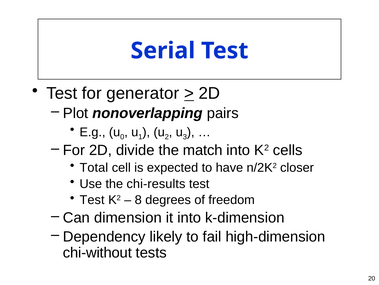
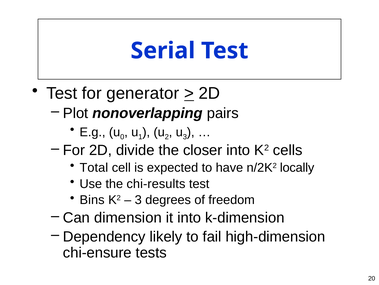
match: match -> closer
closer: closer -> locally
Test at (92, 200): Test -> Bins
8 at (138, 200): 8 -> 3
chi-without: chi-without -> chi-ensure
